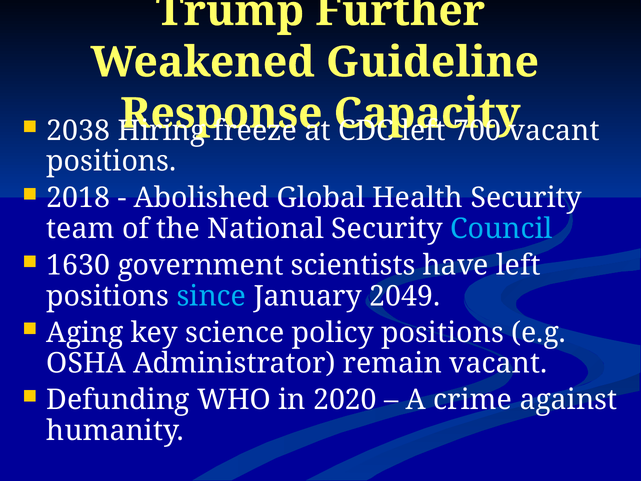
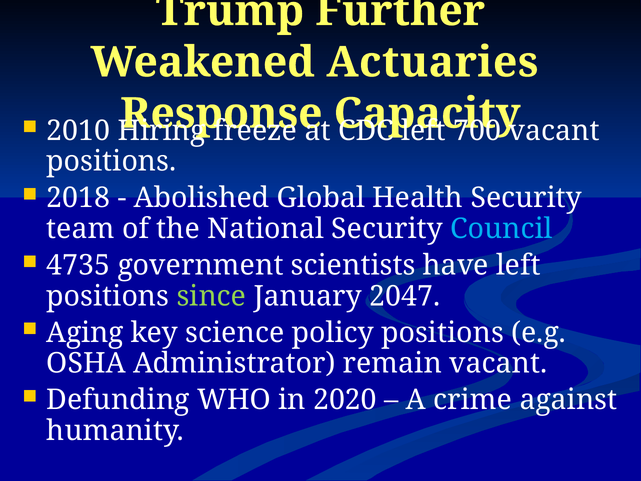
Guideline: Guideline -> Actuaries
2038: 2038 -> 2010
1630: 1630 -> 4735
since colour: light blue -> light green
2049: 2049 -> 2047
